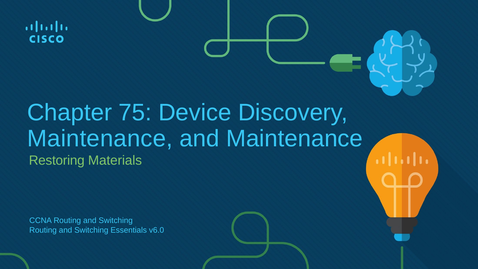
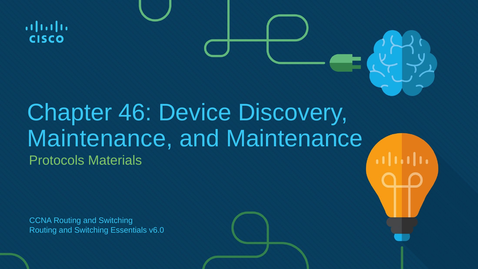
75: 75 -> 46
Restoring: Restoring -> Protocols
